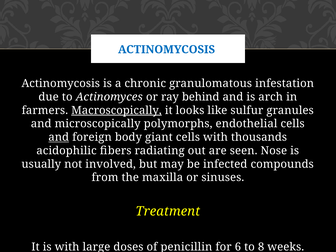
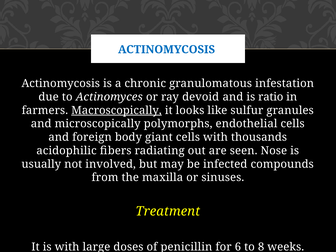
behind: behind -> devoid
arch: arch -> ratio
and at (59, 137) underline: present -> none
